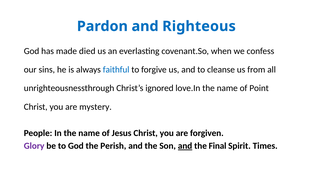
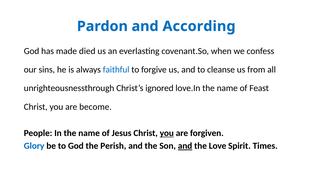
Righteous: Righteous -> According
Point: Point -> Feast
mystery: mystery -> become
you at (167, 133) underline: none -> present
Glory colour: purple -> blue
Final: Final -> Love
